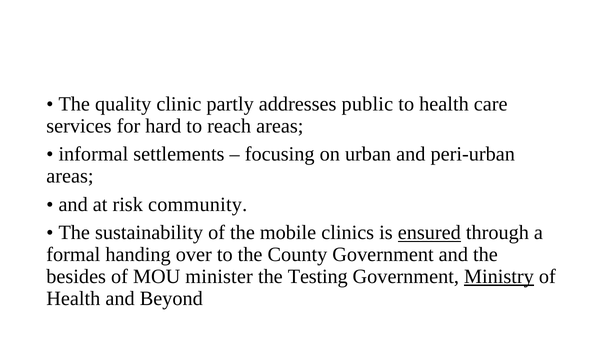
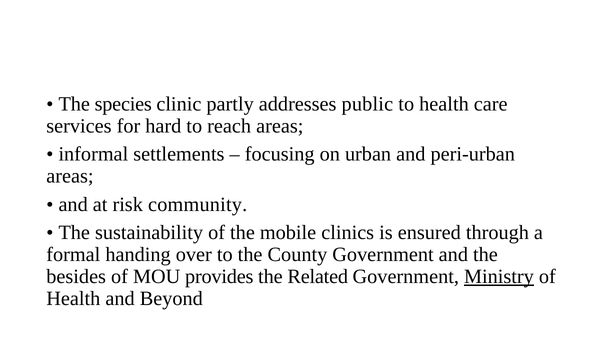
quality: quality -> species
ensured underline: present -> none
minister: minister -> provides
Testing: Testing -> Related
